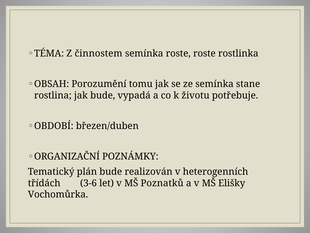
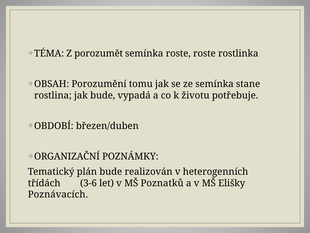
činnostem: činnostem -> porozumět
Vochomůrka: Vochomůrka -> Poznávacích
